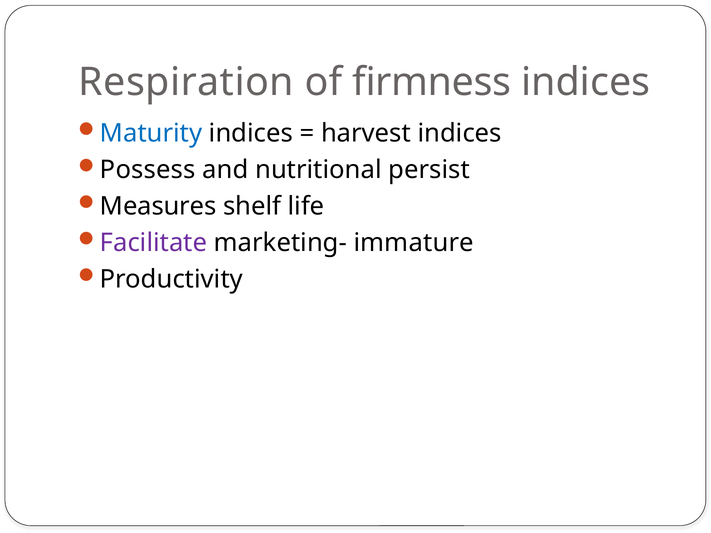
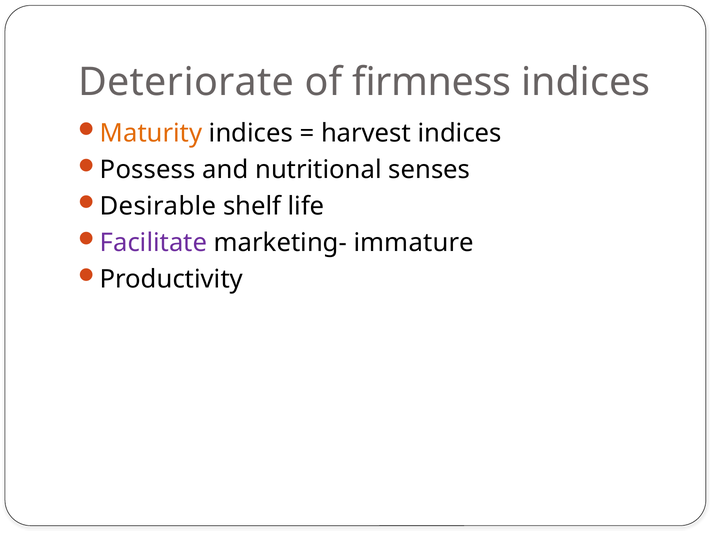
Respiration: Respiration -> Deteriorate
Maturity colour: blue -> orange
persist: persist -> senses
Measures: Measures -> Desirable
